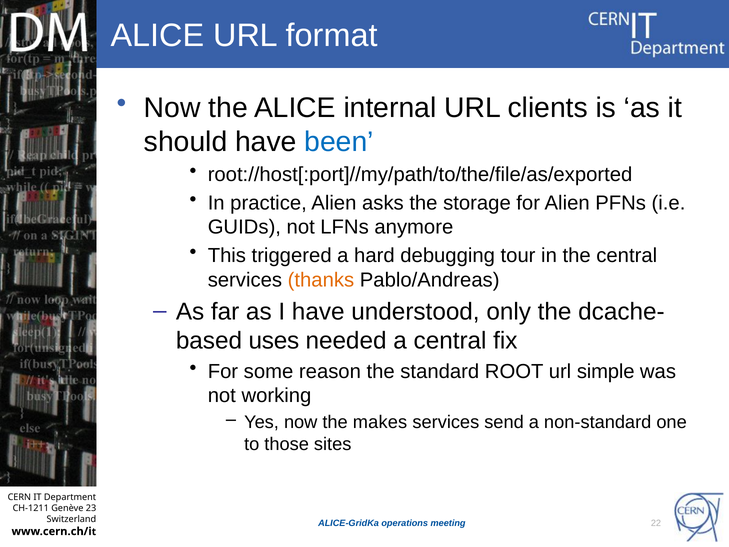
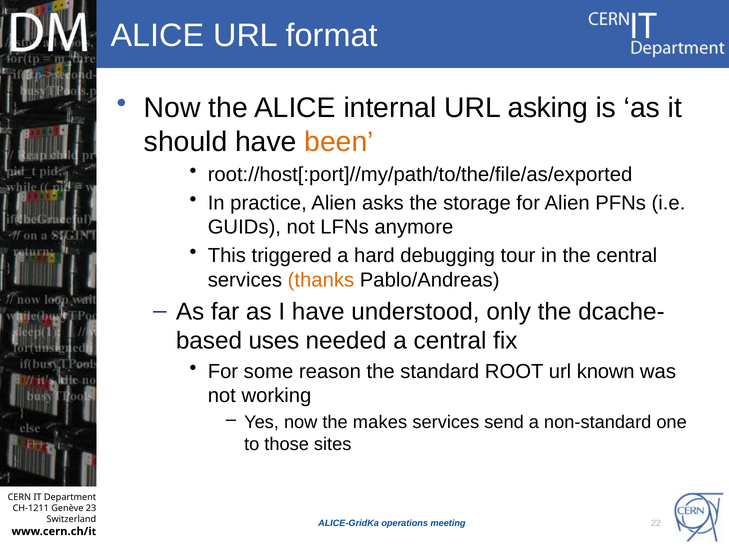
clients: clients -> asking
been colour: blue -> orange
simple: simple -> known
